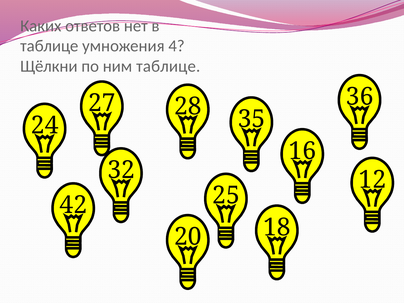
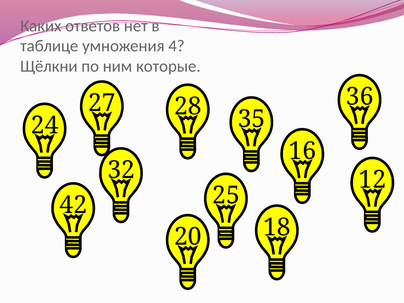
ним таблице: таблице -> которые
